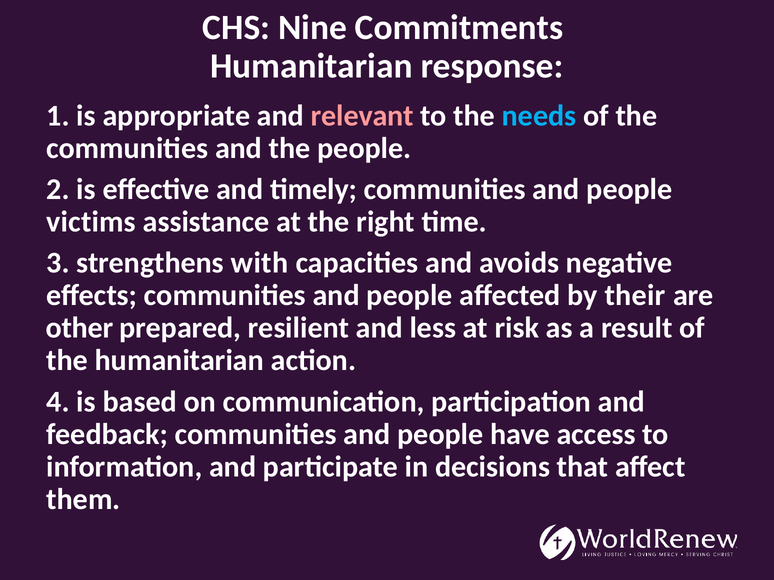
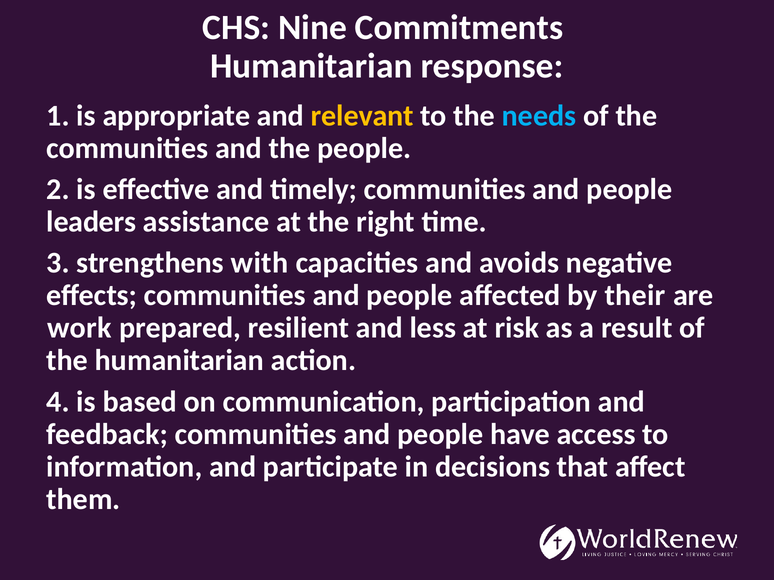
relevant colour: pink -> yellow
victims: victims -> leaders
other: other -> work
